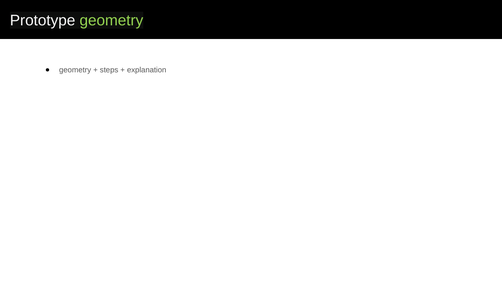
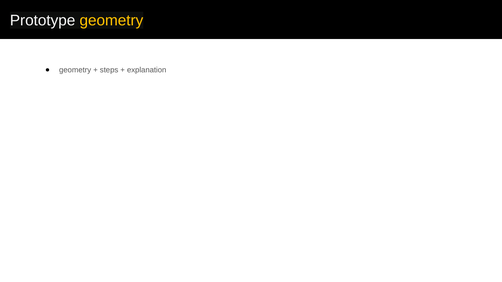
geometry at (111, 20) colour: light green -> yellow
